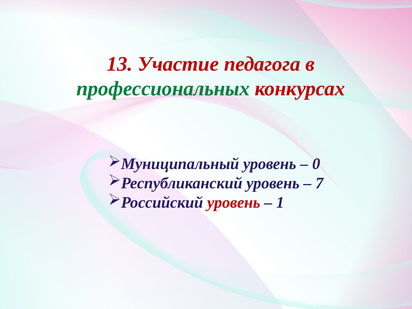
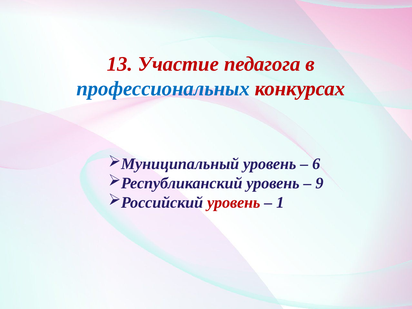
профессиональных colour: green -> blue
0: 0 -> 6
7: 7 -> 9
